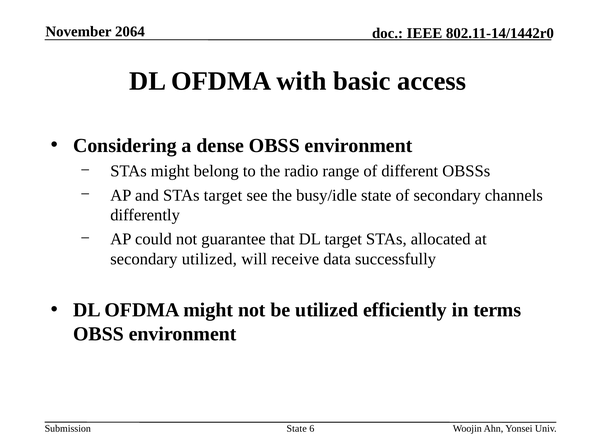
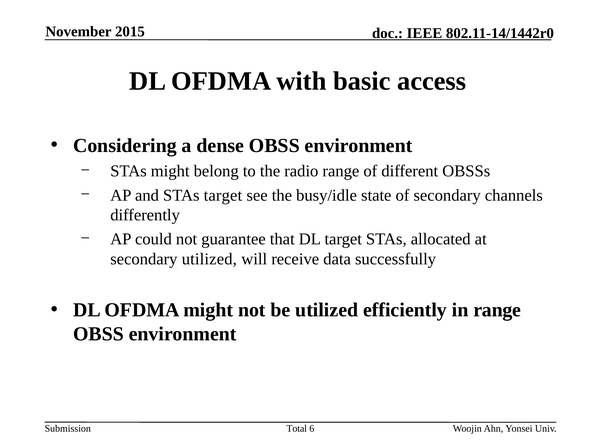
2064: 2064 -> 2015
in terms: terms -> range
State at (297, 429): State -> Total
